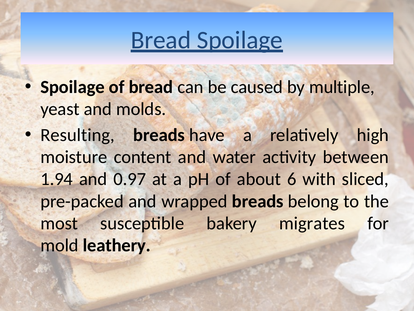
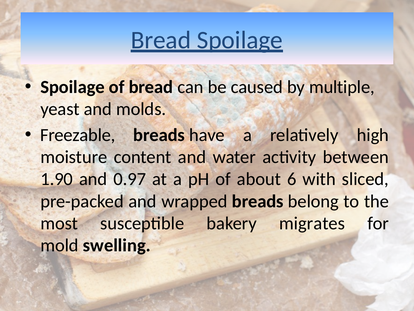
Resulting: Resulting -> Freezable
1.94: 1.94 -> 1.90
leathery: leathery -> swelling
